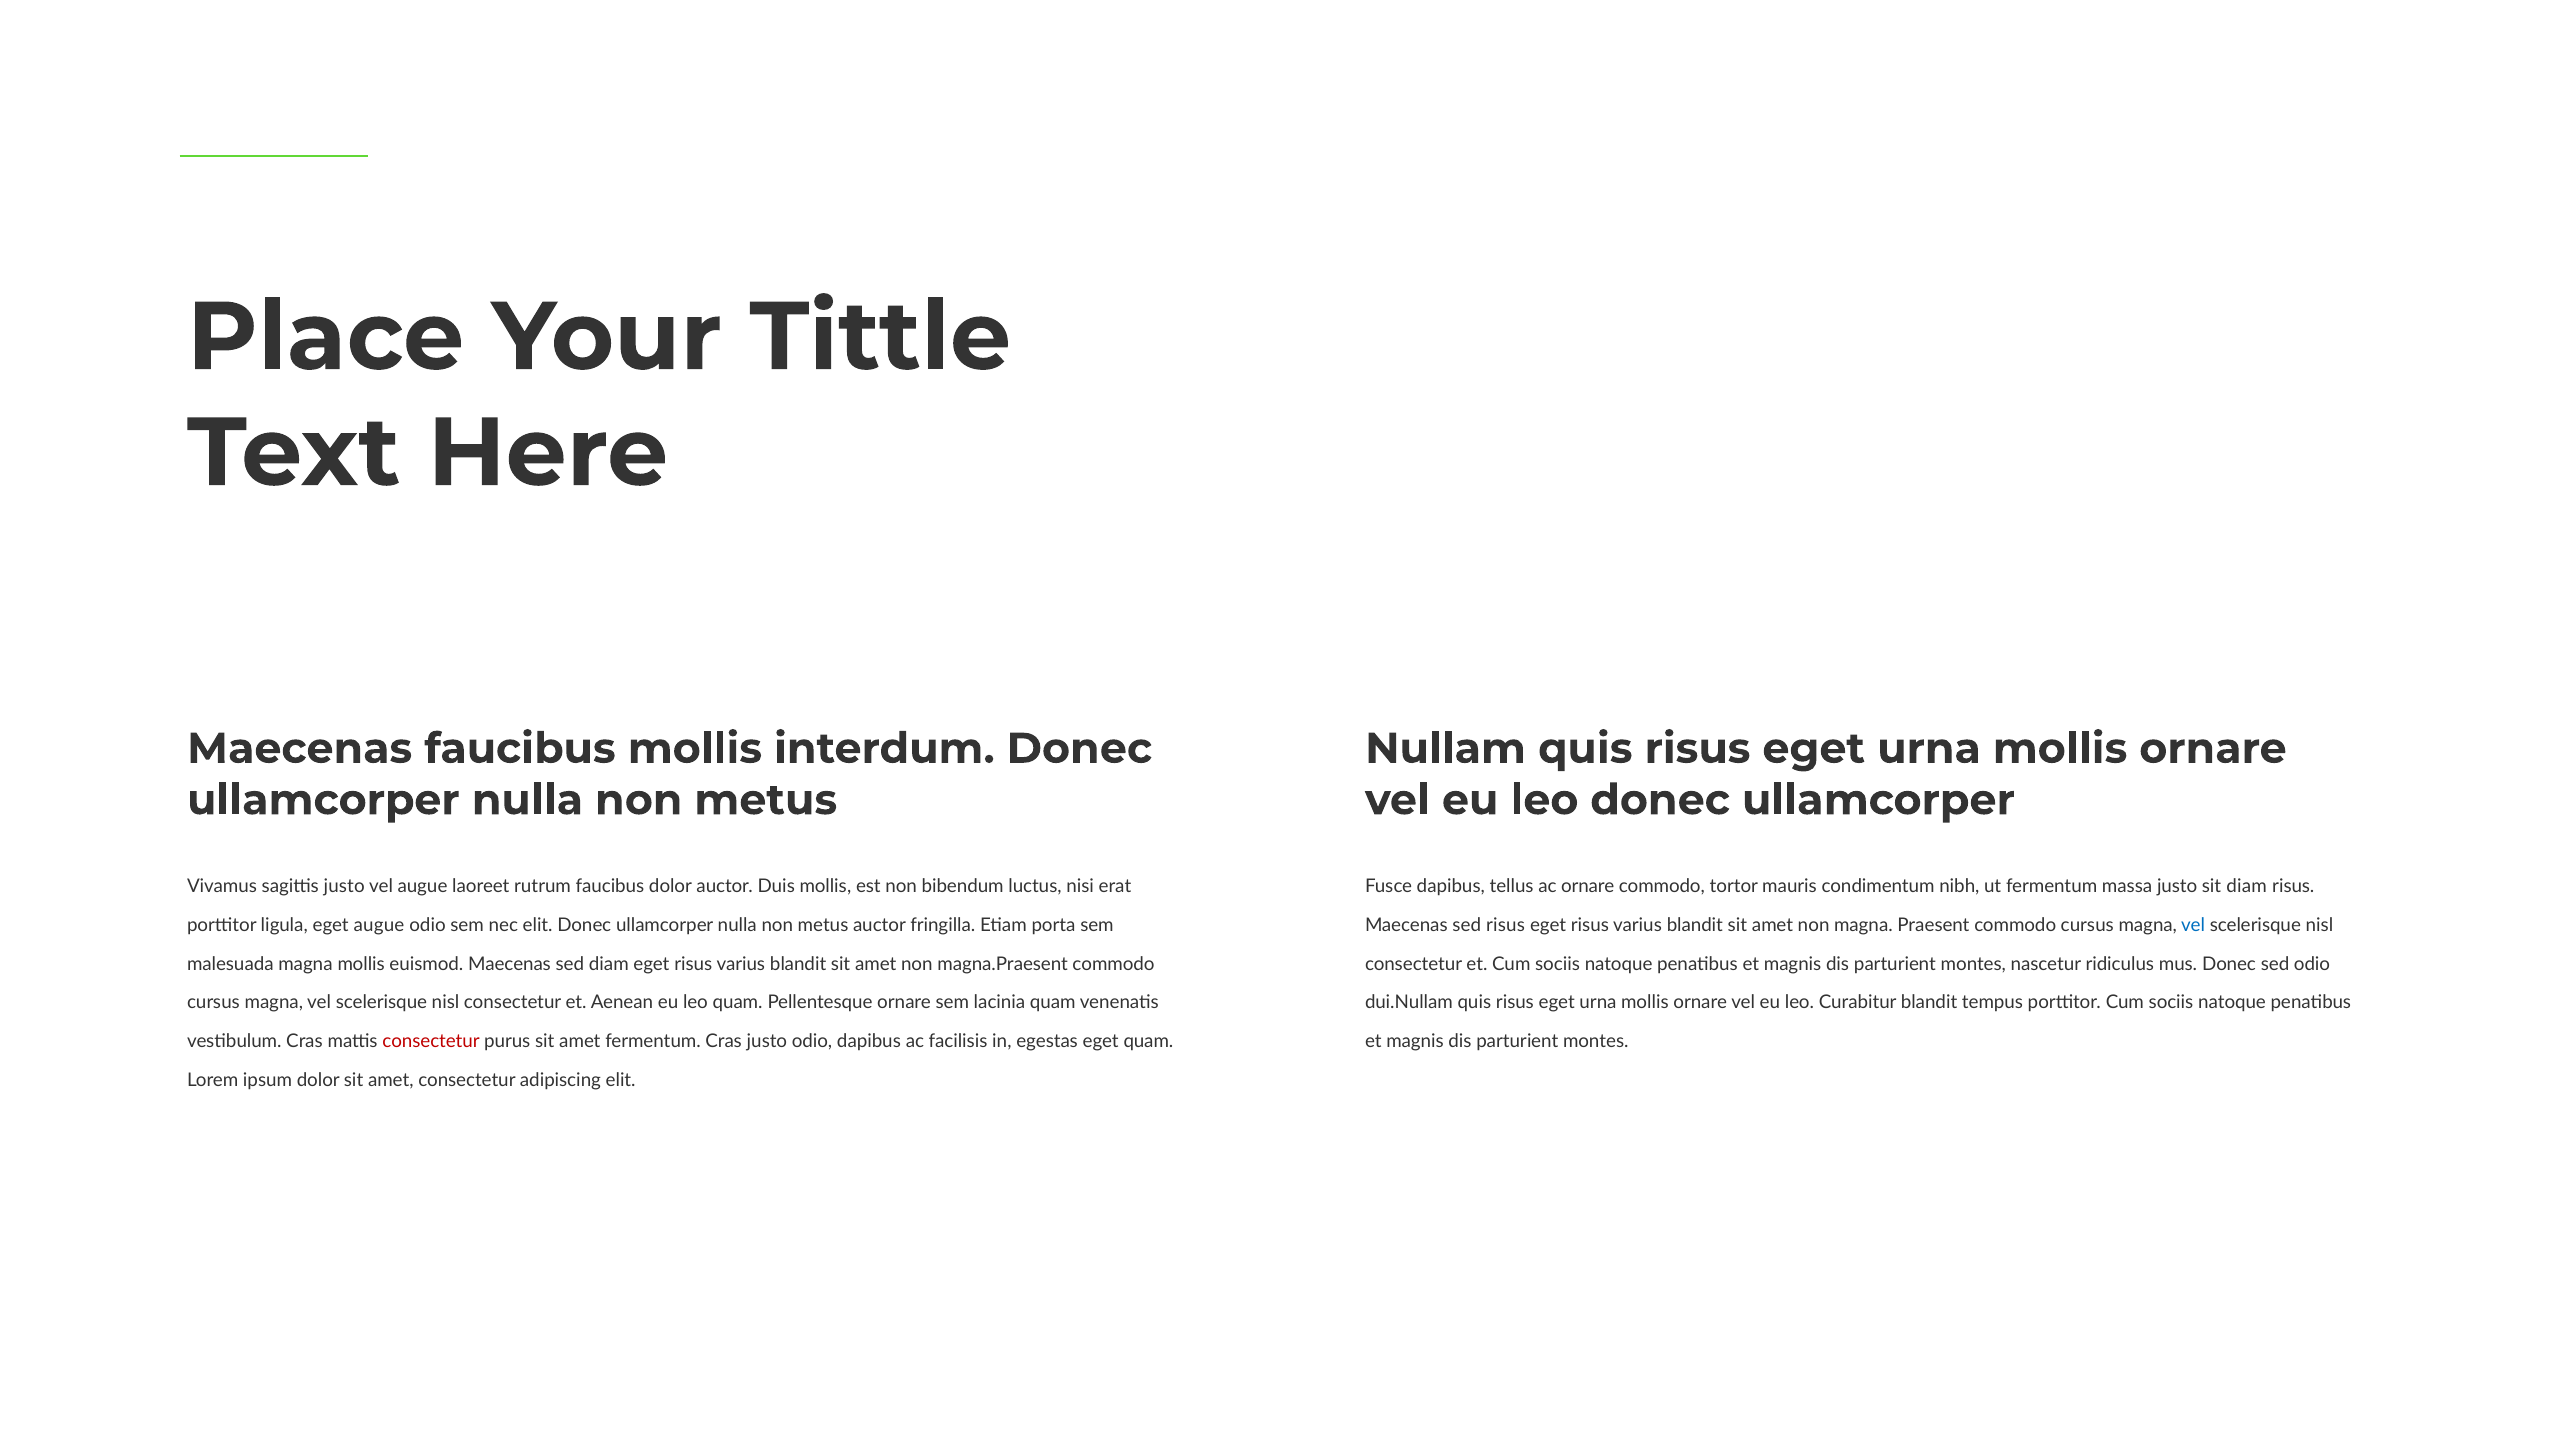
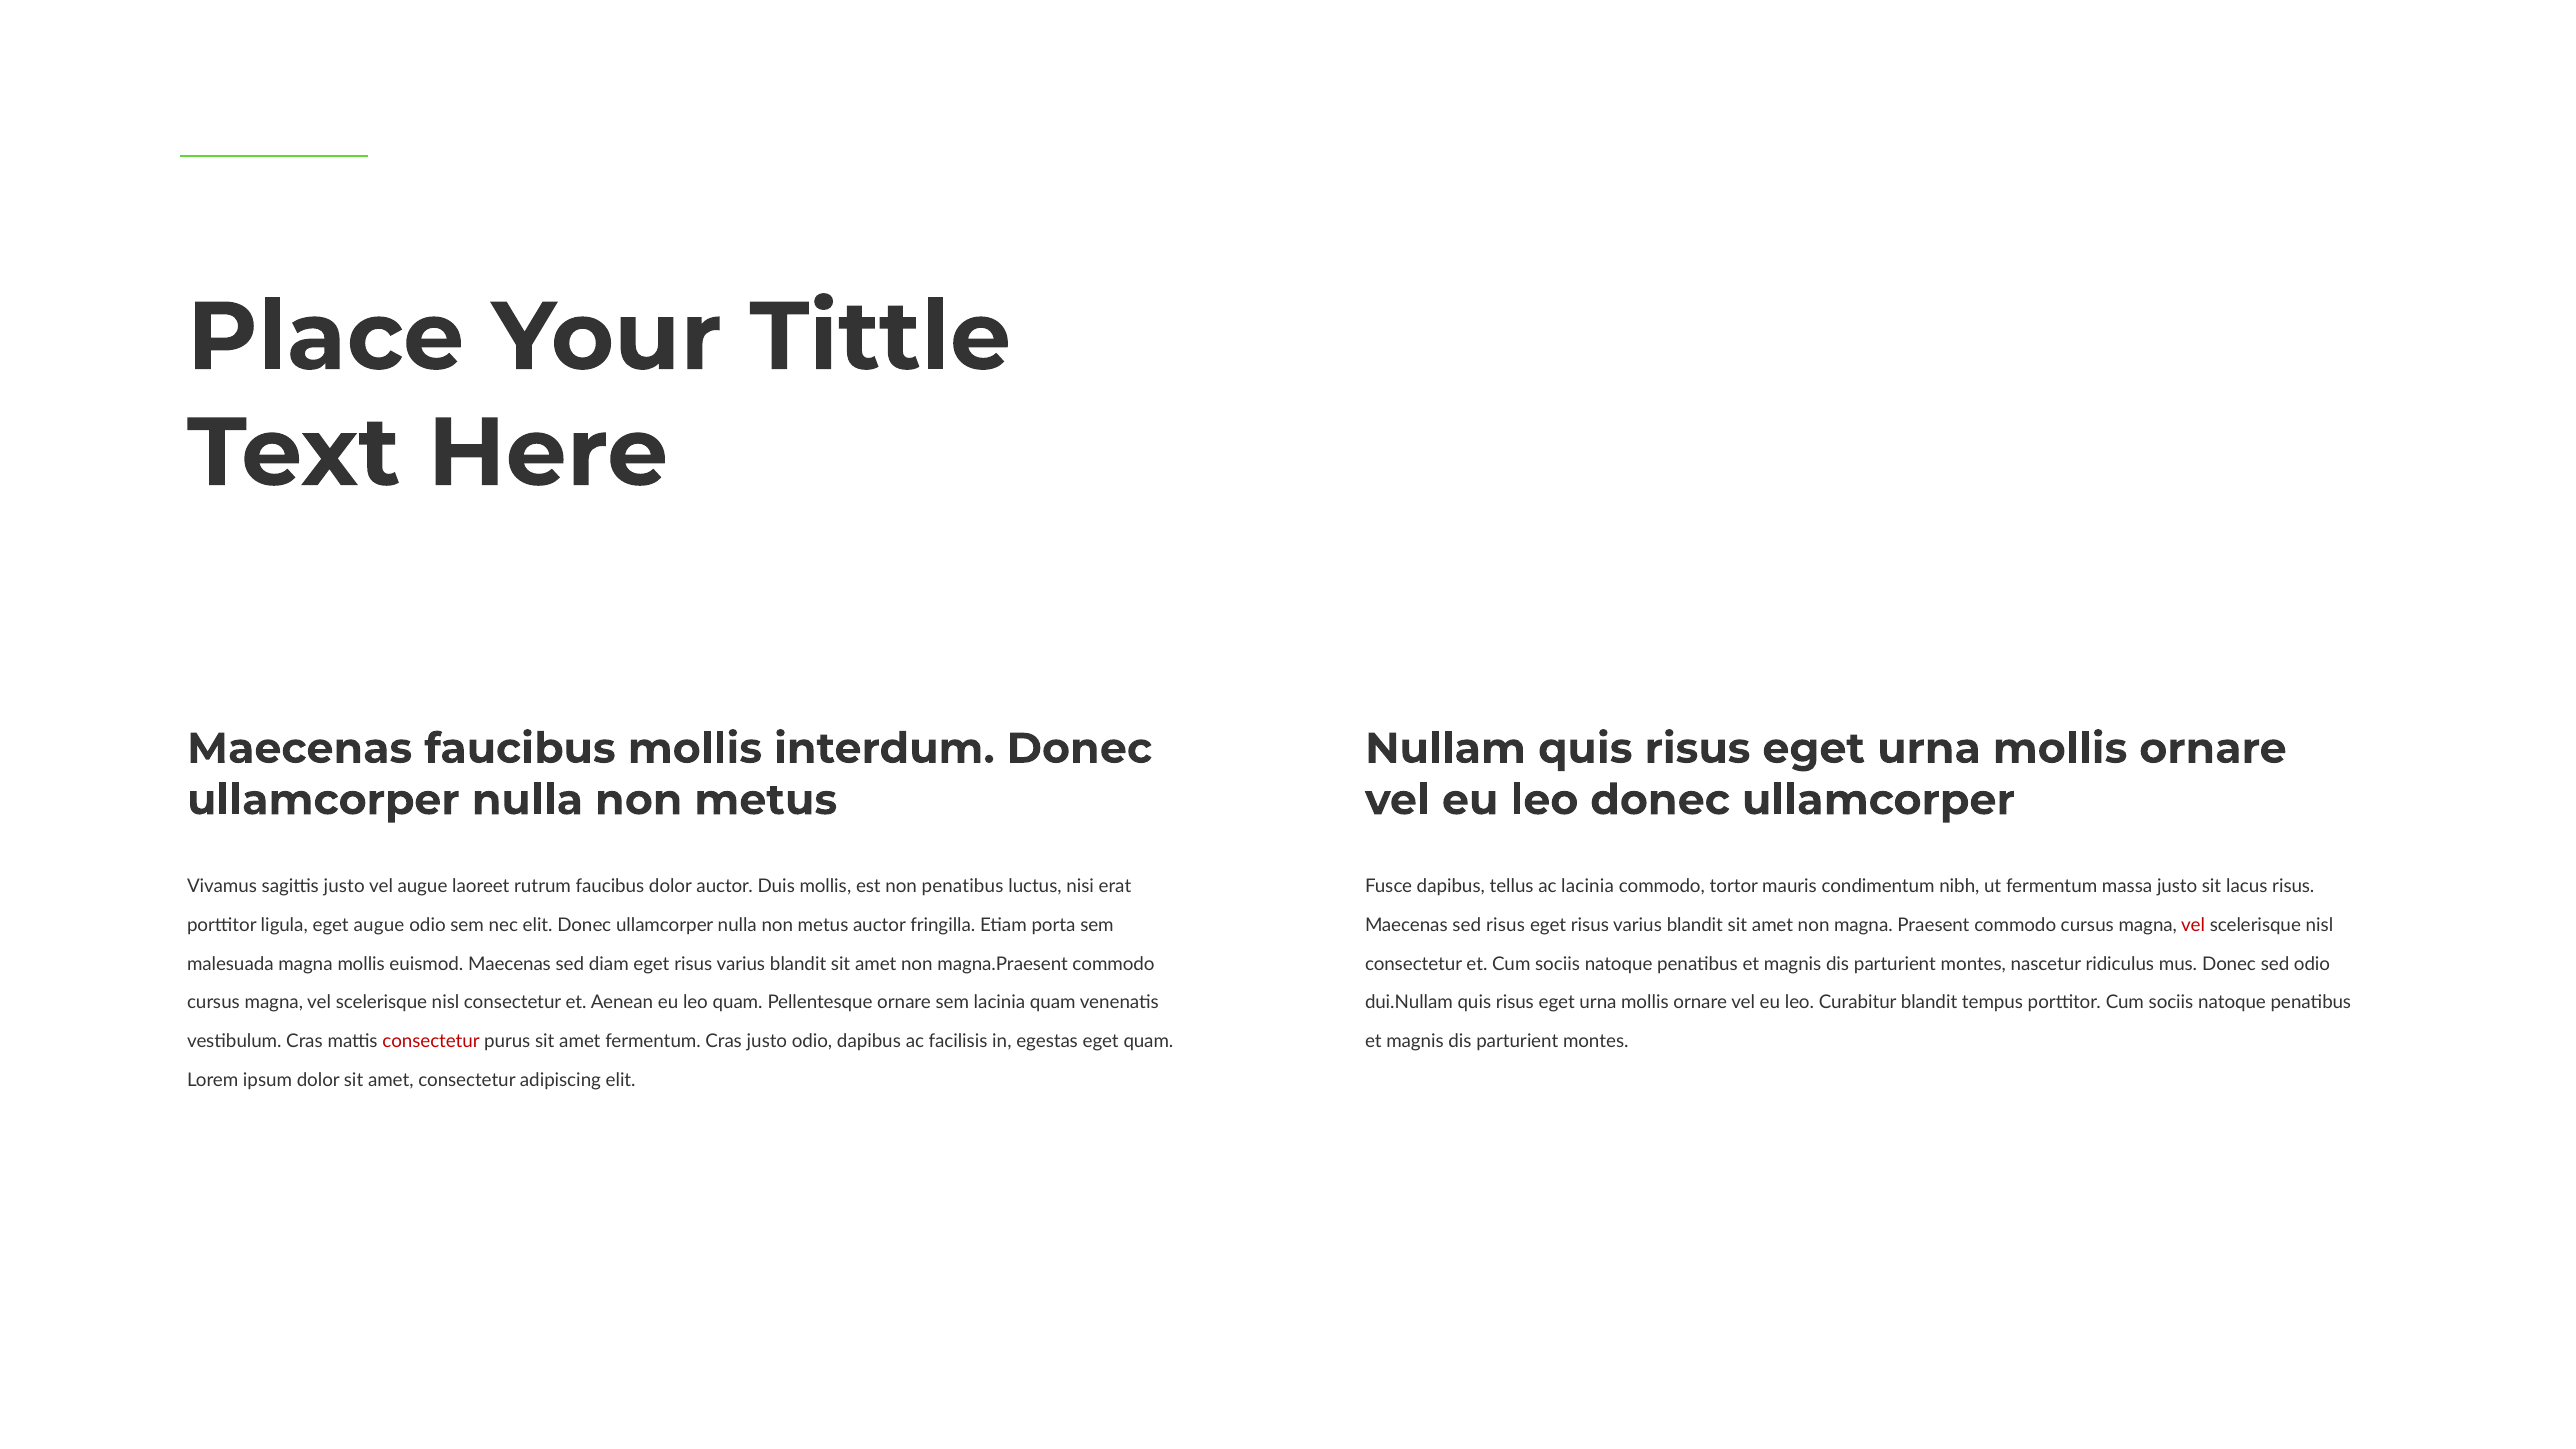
non bibendum: bibendum -> penatibus
ac ornare: ornare -> lacinia
sit diam: diam -> lacus
vel at (2193, 925) colour: blue -> red
